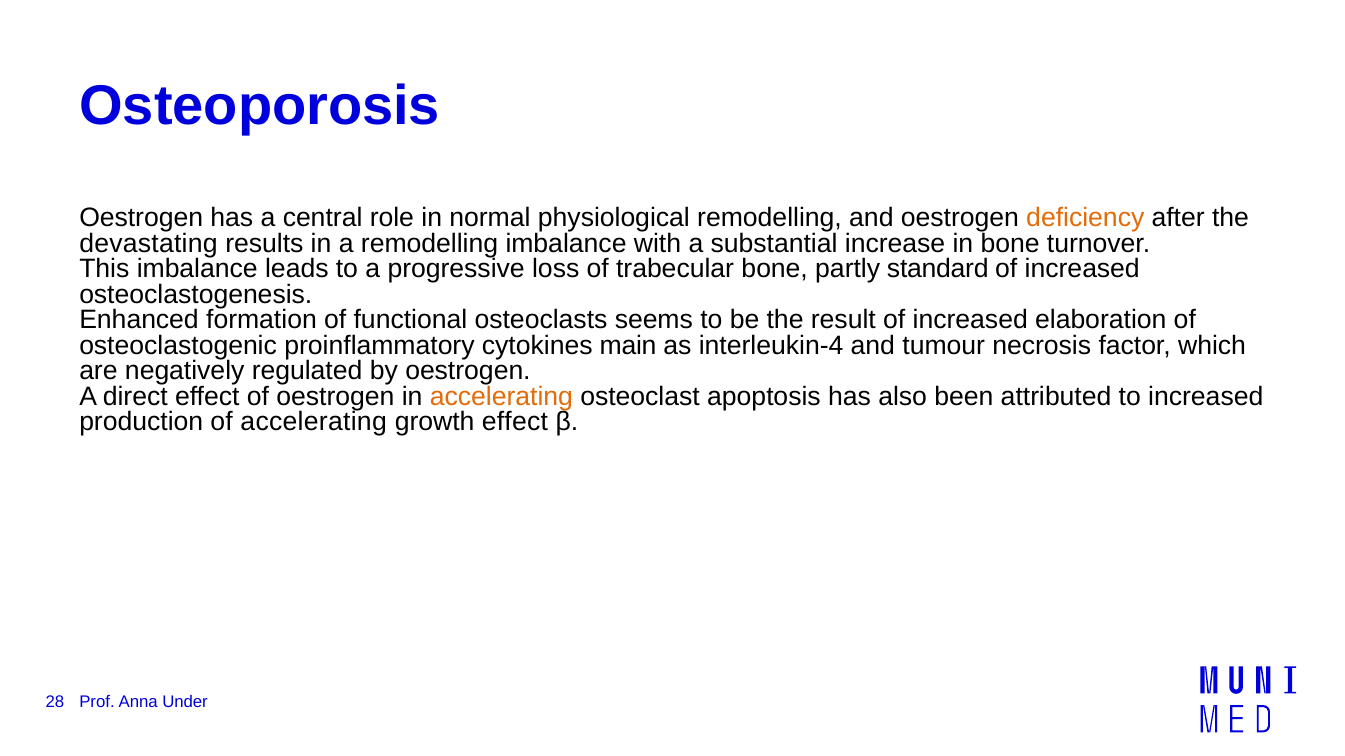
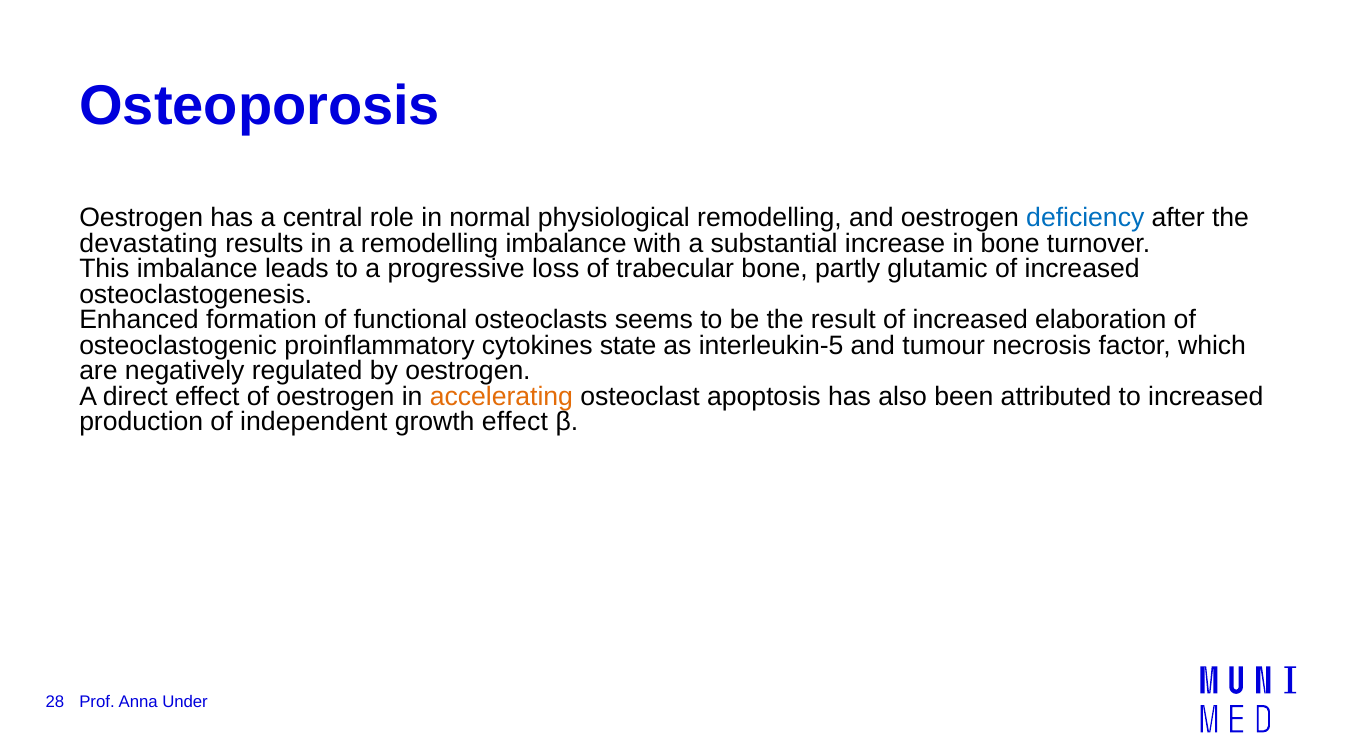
deficiency colour: orange -> blue
standard: standard -> glutamic
main: main -> state
interleukin-4: interleukin-4 -> interleukin-5
of accelerating: accelerating -> independent
